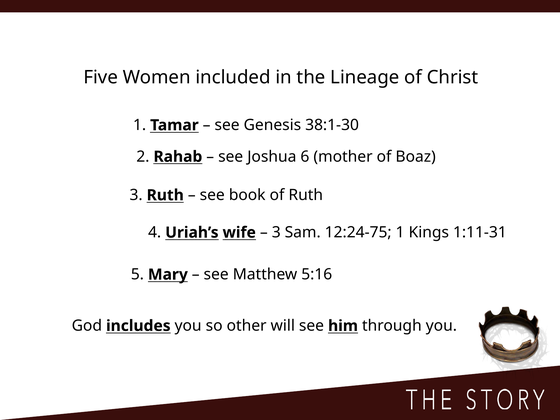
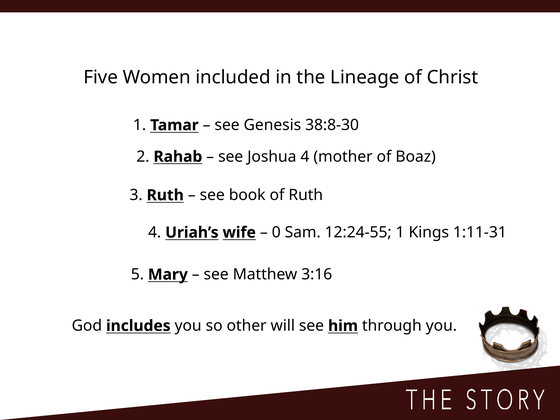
38:1-30: 38:1-30 -> 38:8-30
Joshua 6: 6 -> 4
3 at (276, 233): 3 -> 0
12:24-75: 12:24-75 -> 12:24-55
5:16: 5:16 -> 3:16
